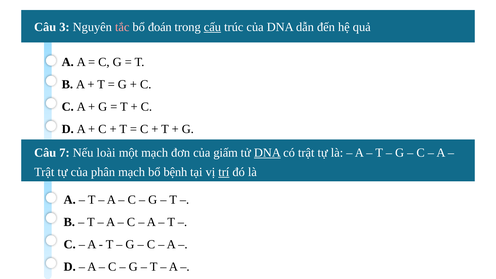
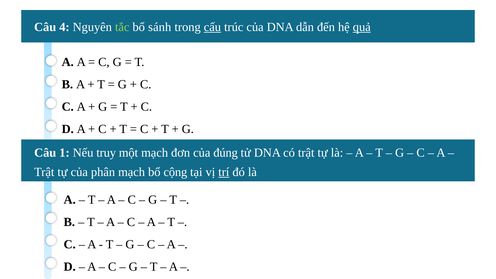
3: 3 -> 4
tắc colour: pink -> light green
đoán: đoán -> sánh
quả underline: none -> present
7: 7 -> 1
loài: loài -> truy
giấm: giấm -> đúng
DNA at (267, 153) underline: present -> none
bệnh: bệnh -> cộng
